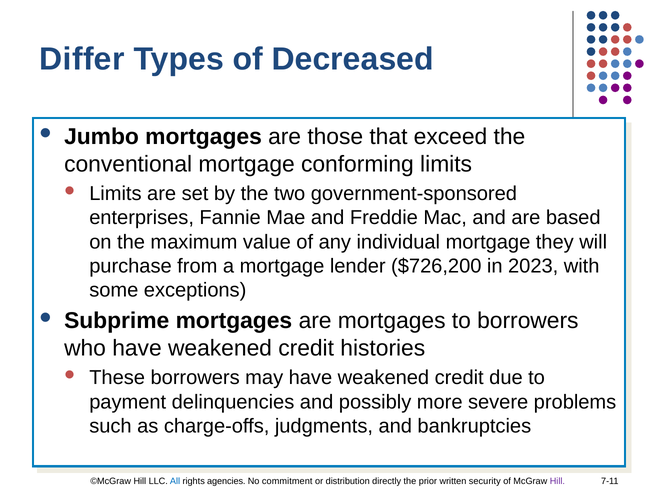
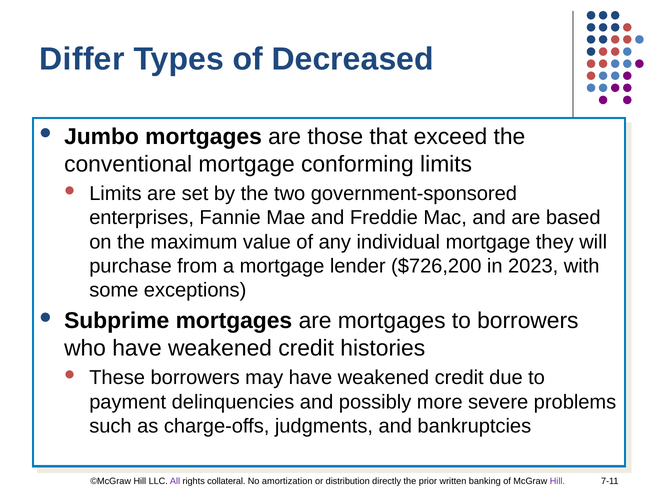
All colour: blue -> purple
agencies: agencies -> collateral
commitment: commitment -> amortization
security: security -> banking
